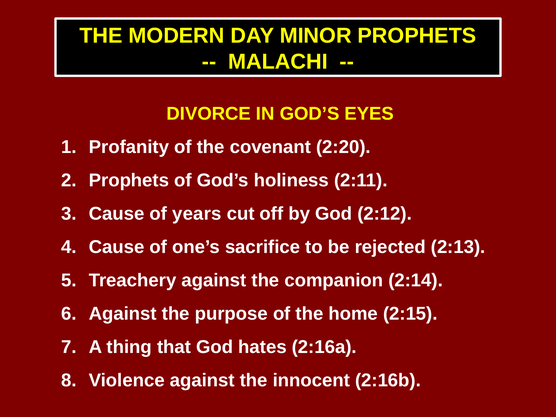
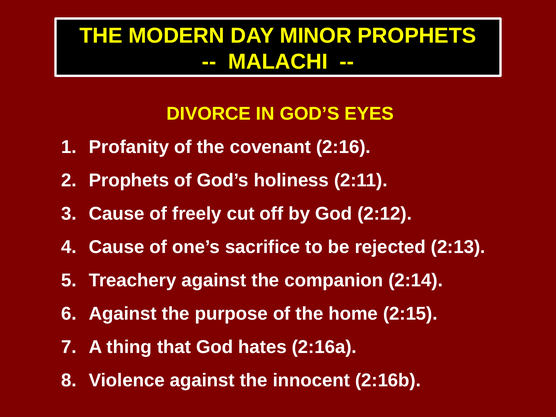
2:20: 2:20 -> 2:16
years: years -> freely
